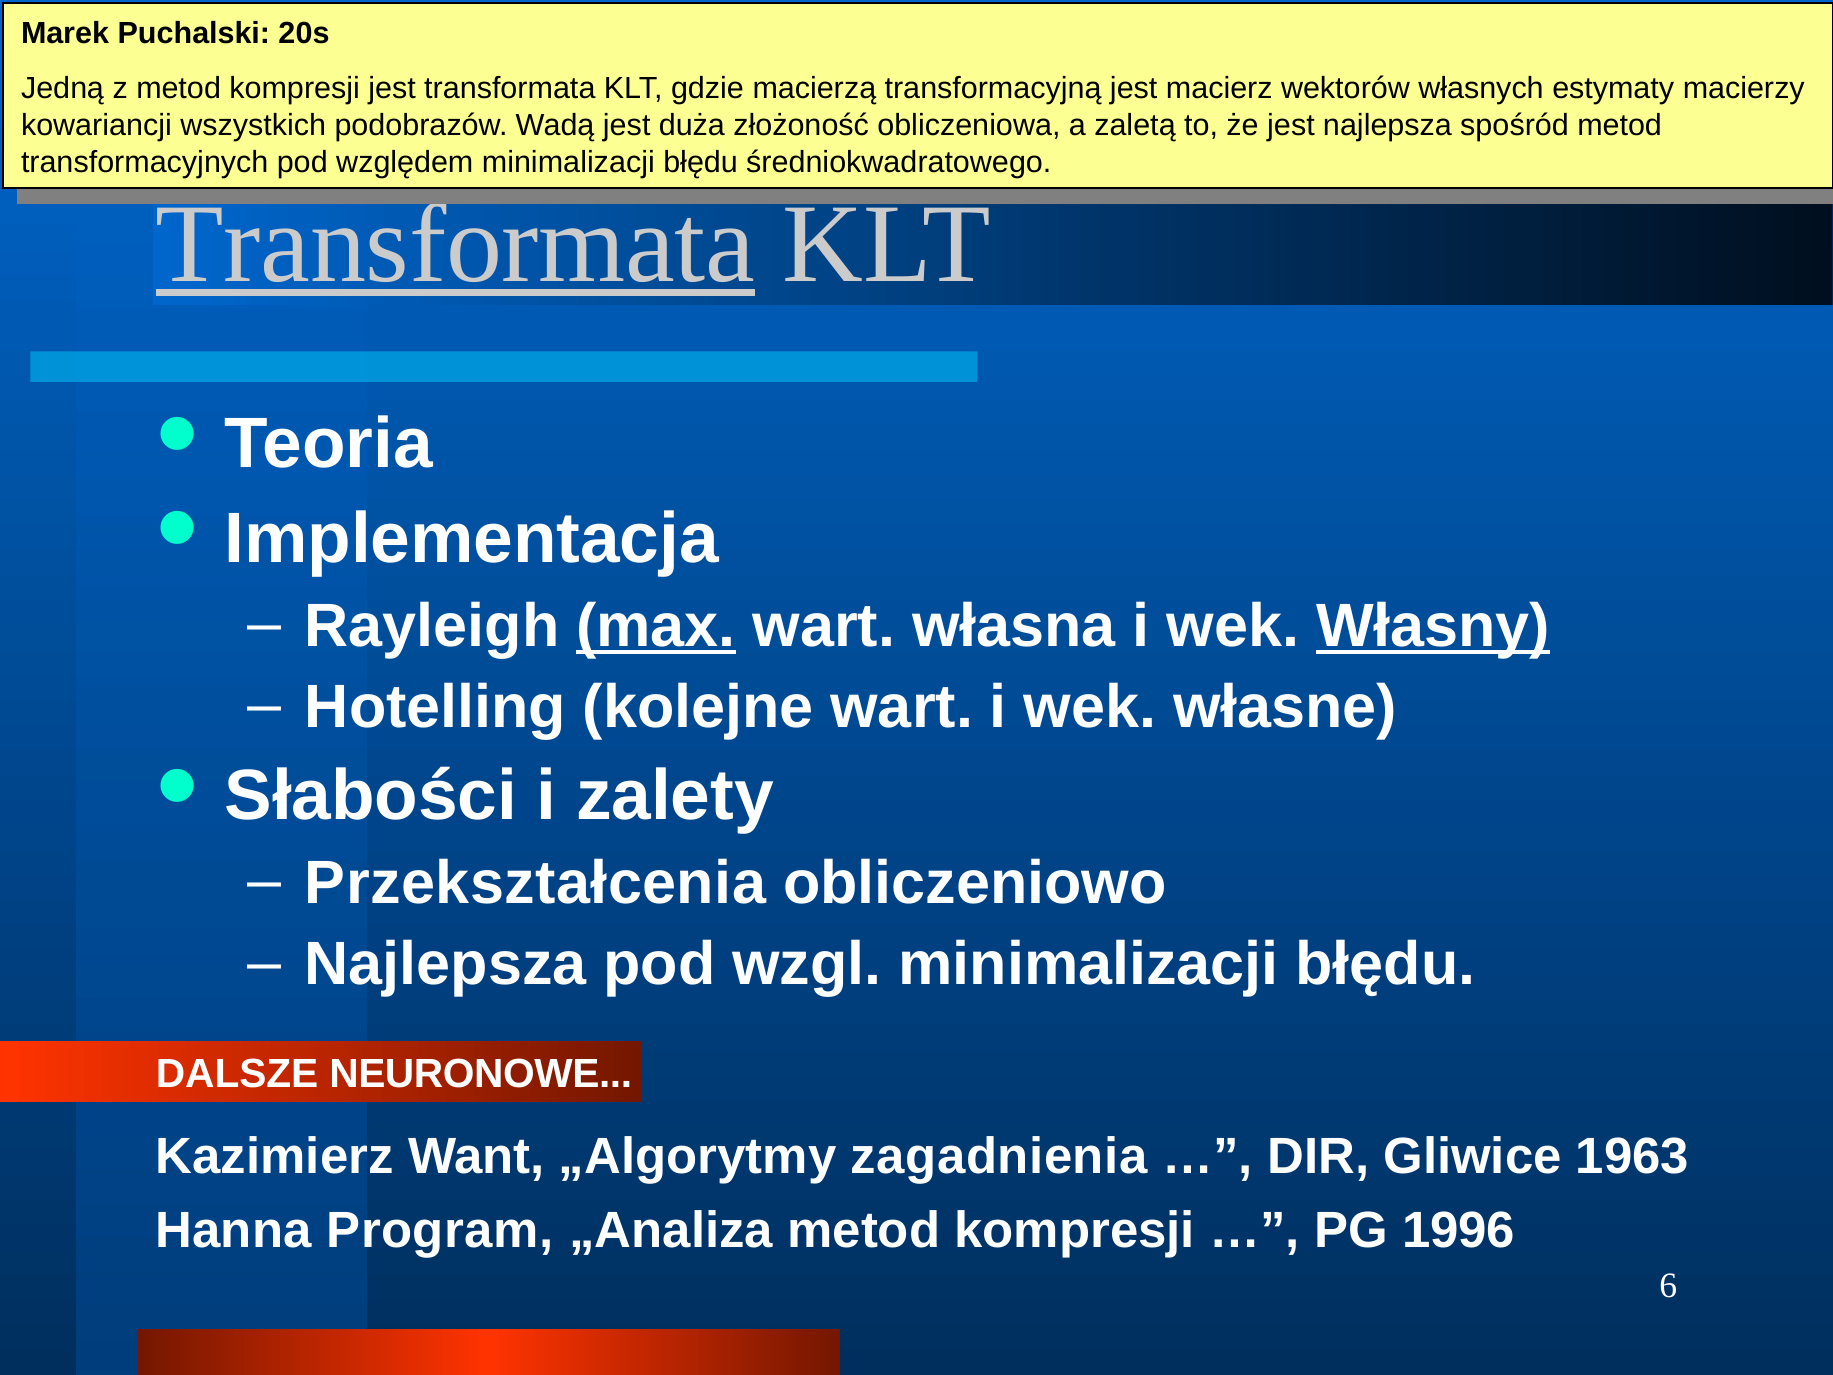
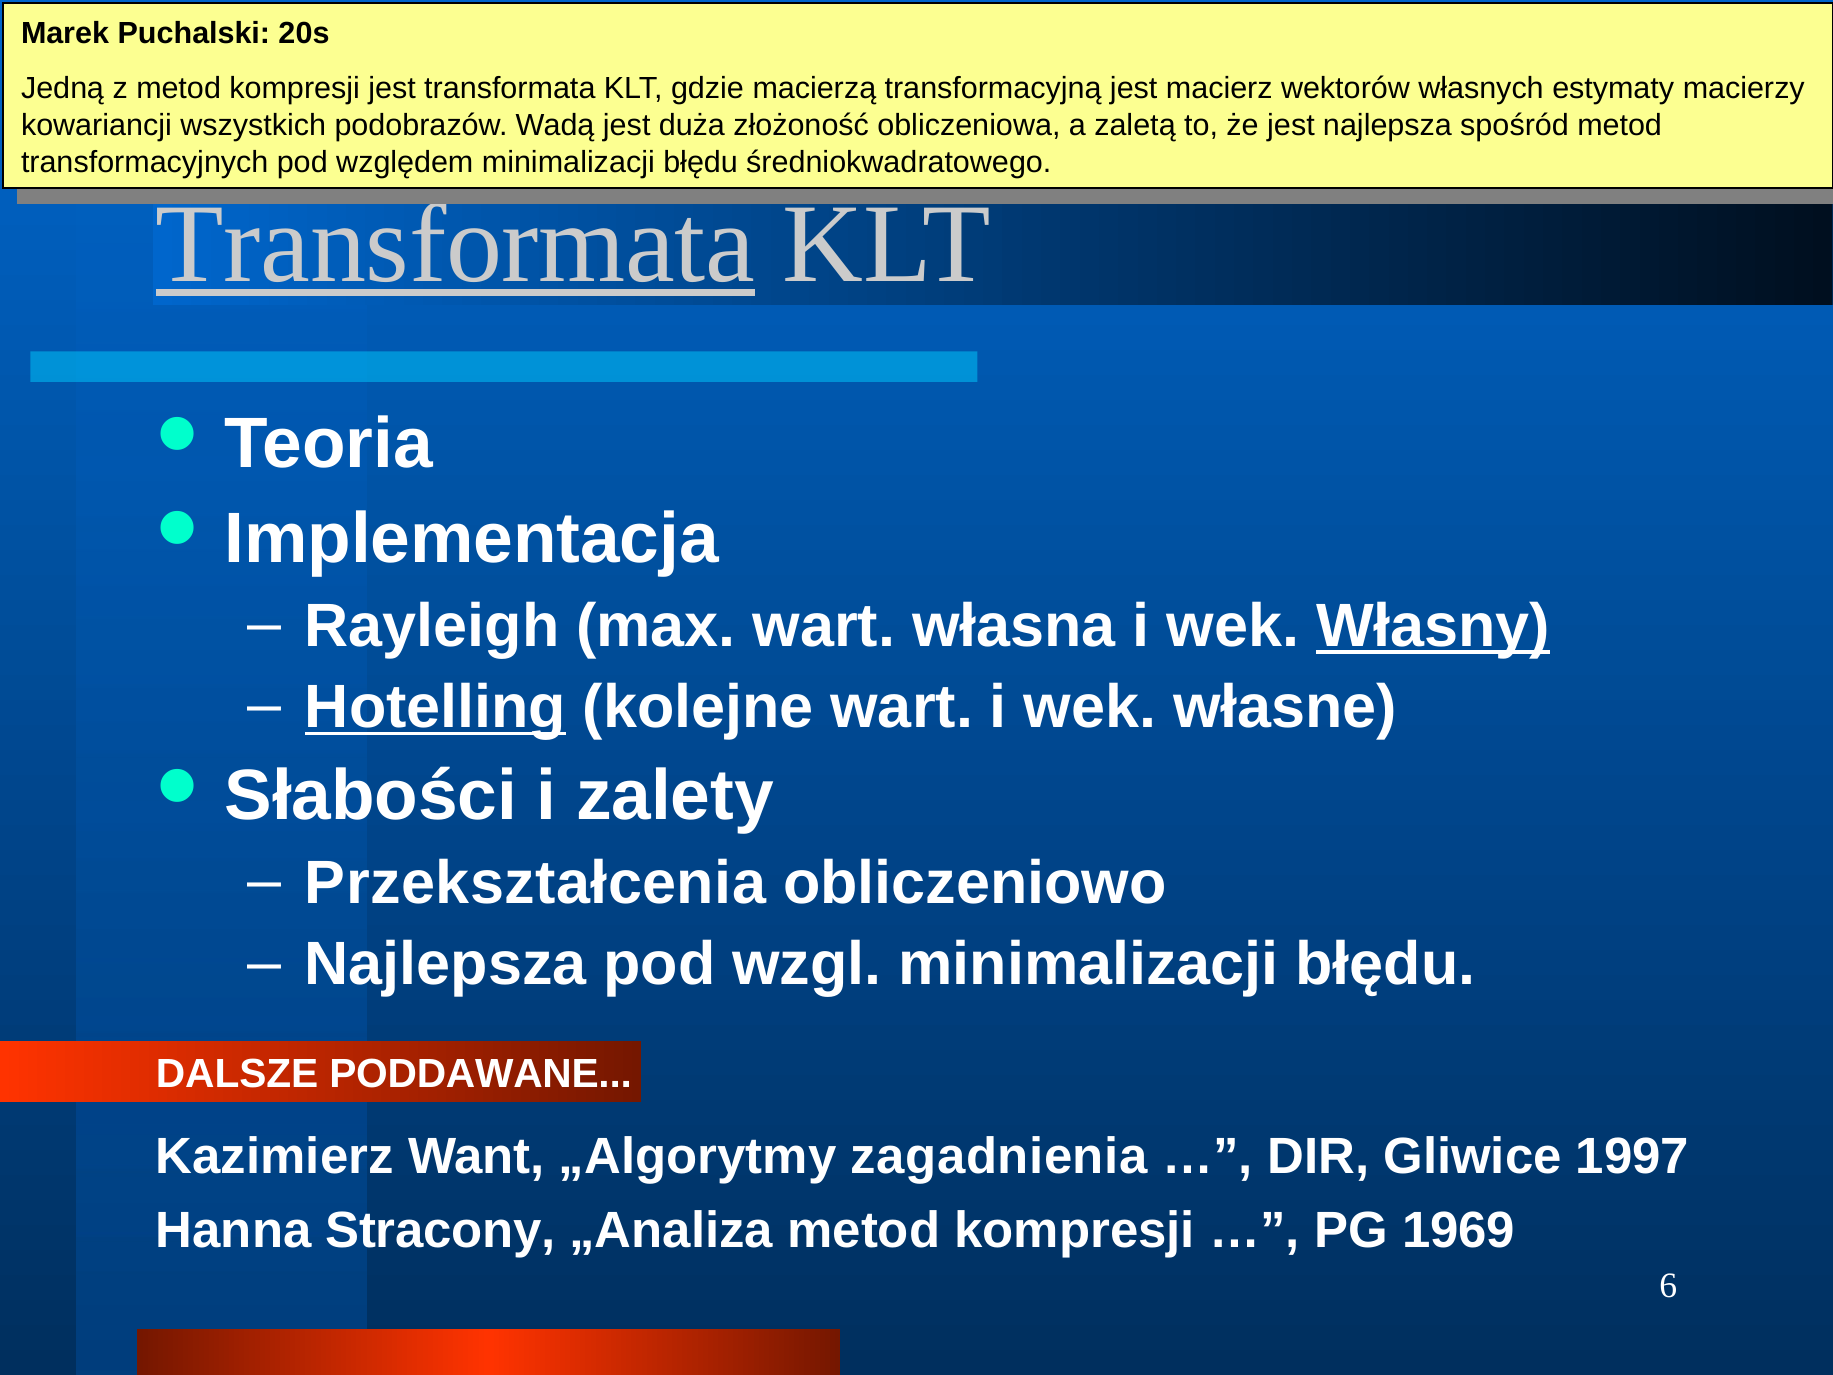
max underline: present -> none
Hotelling underline: none -> present
NEURONOWE: NEURONOWE -> PODDAWANE
1963: 1963 -> 1997
Program: Program -> Stracony
1996: 1996 -> 1969
